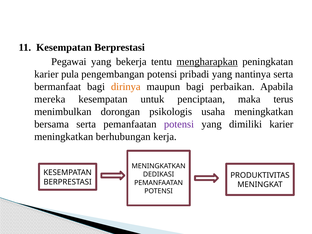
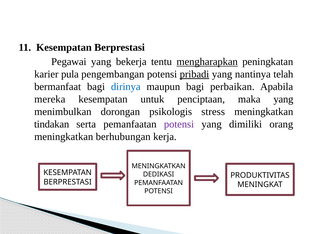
pribadi underline: none -> present
nantinya serta: serta -> telah
dirinya colour: orange -> blue
maka terus: terus -> yang
usaha: usaha -> stress
bersama: bersama -> tindakan
dimiliki karier: karier -> orang
